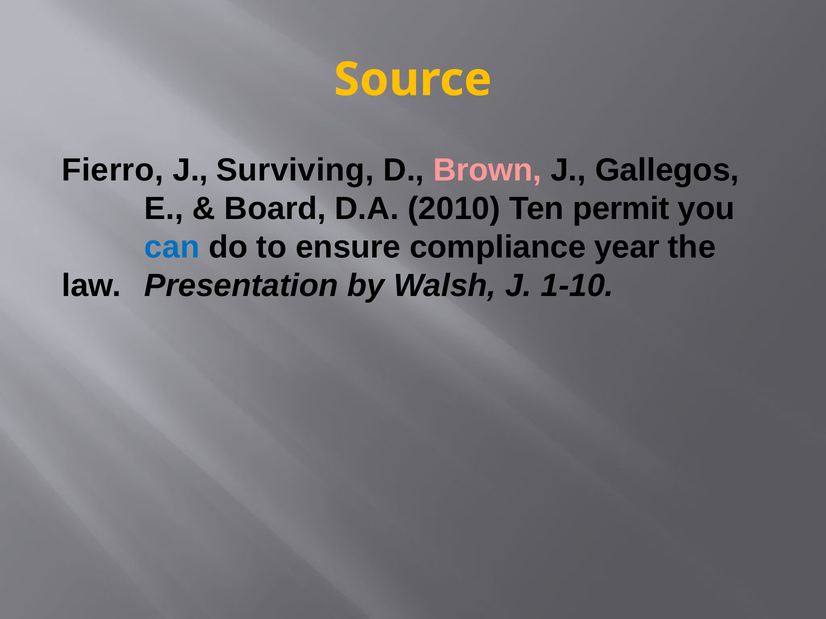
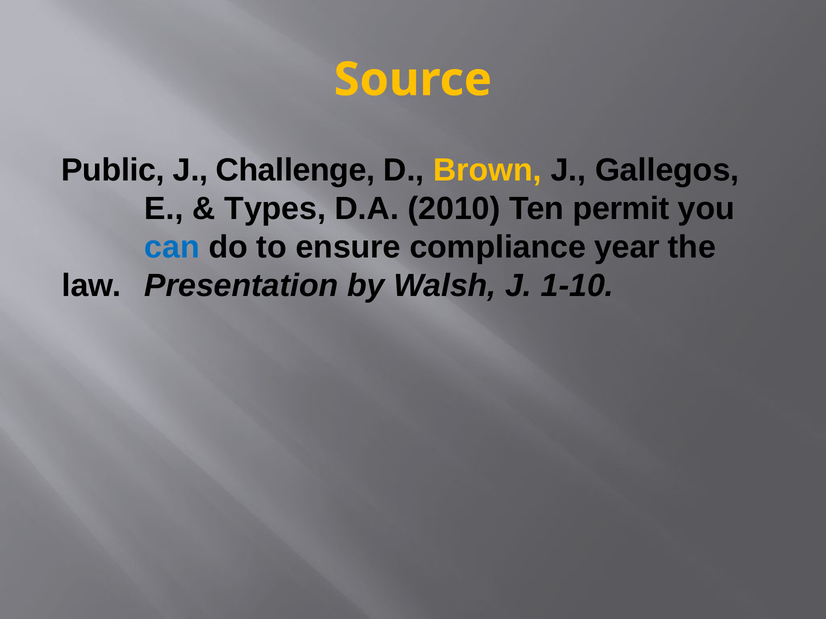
Fierro: Fierro -> Public
Surviving: Surviving -> Challenge
Brown colour: pink -> yellow
Board: Board -> Types
